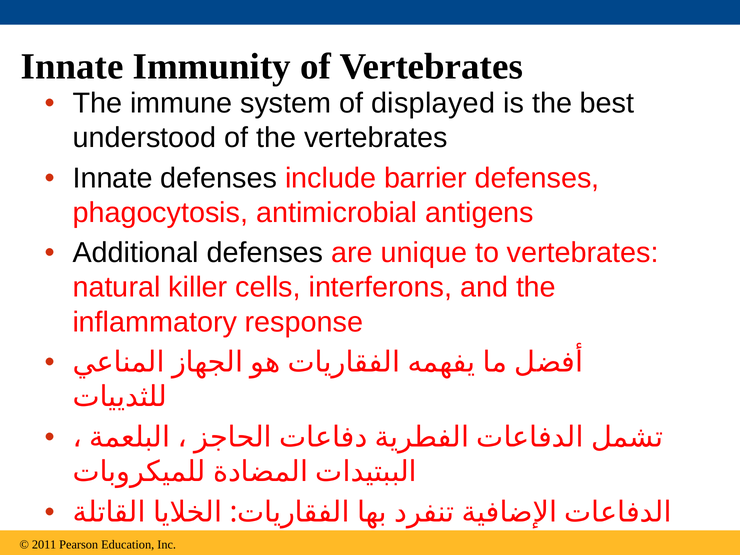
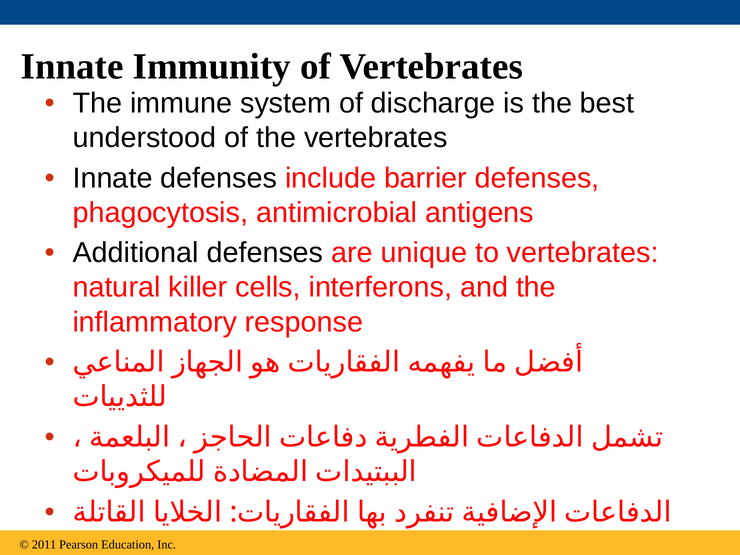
displayed: displayed -> discharge
